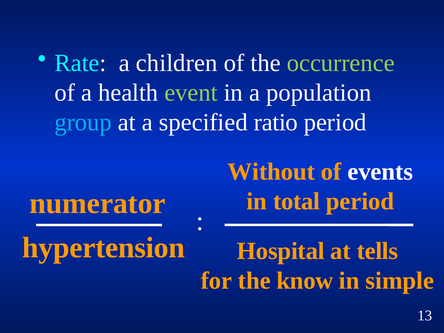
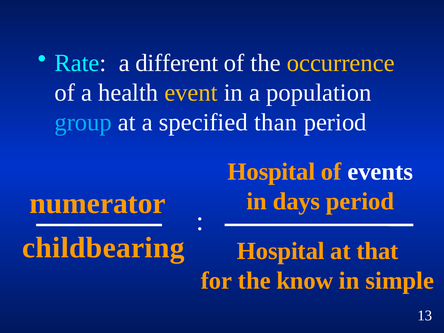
children: children -> different
occurrence colour: light green -> yellow
event colour: light green -> yellow
ratio: ratio -> than
Without at (271, 172): Without -> Hospital
total: total -> days
hypertension: hypertension -> childbearing
tells: tells -> that
